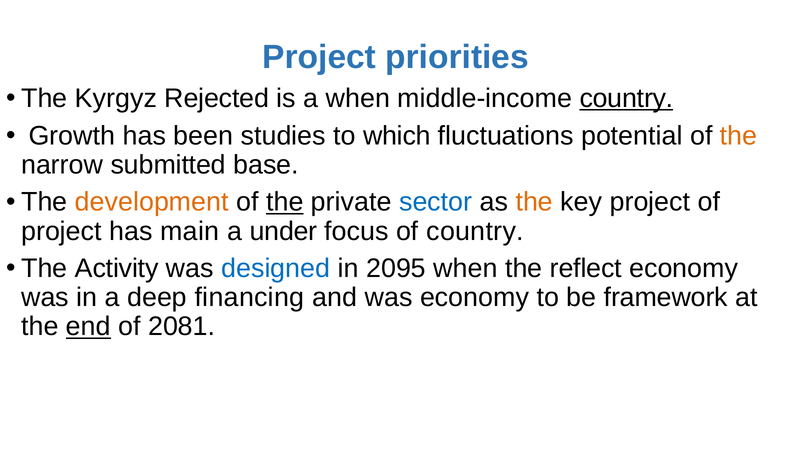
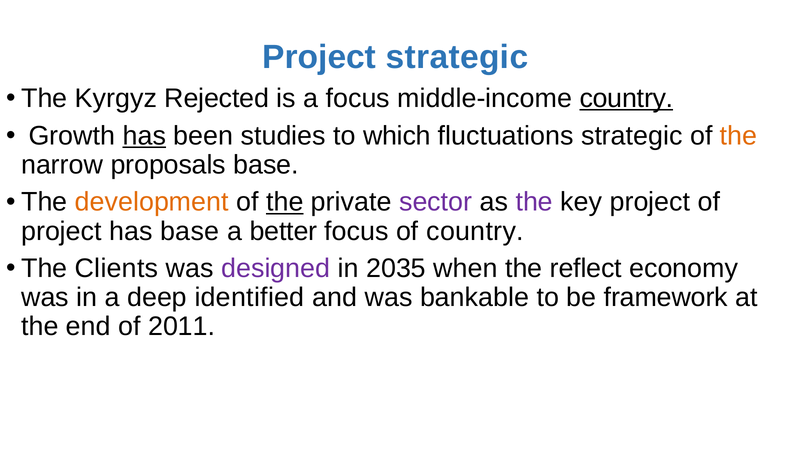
Project priorities: priorities -> strategic
a when: when -> focus
has at (144, 136) underline: none -> present
fluctuations potential: potential -> strategic
submitted: submitted -> proposals
sector colour: blue -> purple
the at (534, 202) colour: orange -> purple
has main: main -> base
under: under -> better
Activity: Activity -> Clients
designed colour: blue -> purple
2095: 2095 -> 2035
financing: financing -> identified
was economy: economy -> bankable
end underline: present -> none
2081: 2081 -> 2011
